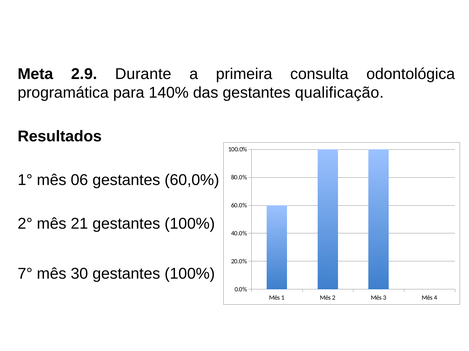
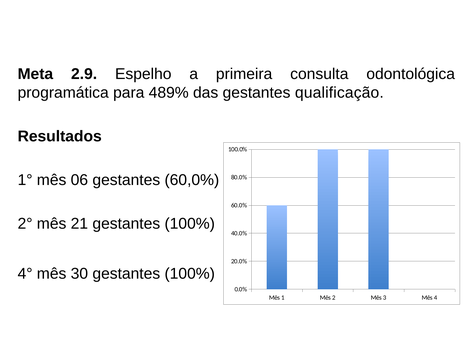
Durante: Durante -> Espelho
140%: 140% -> 489%
7°: 7° -> 4°
